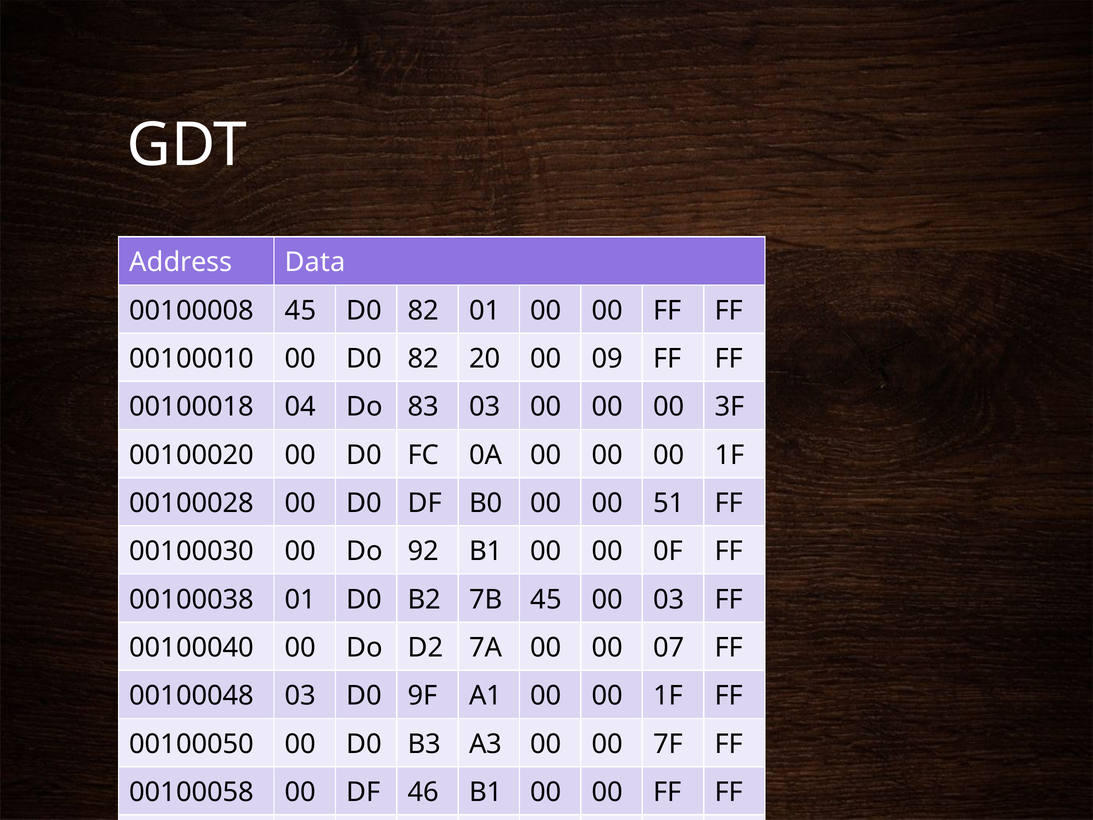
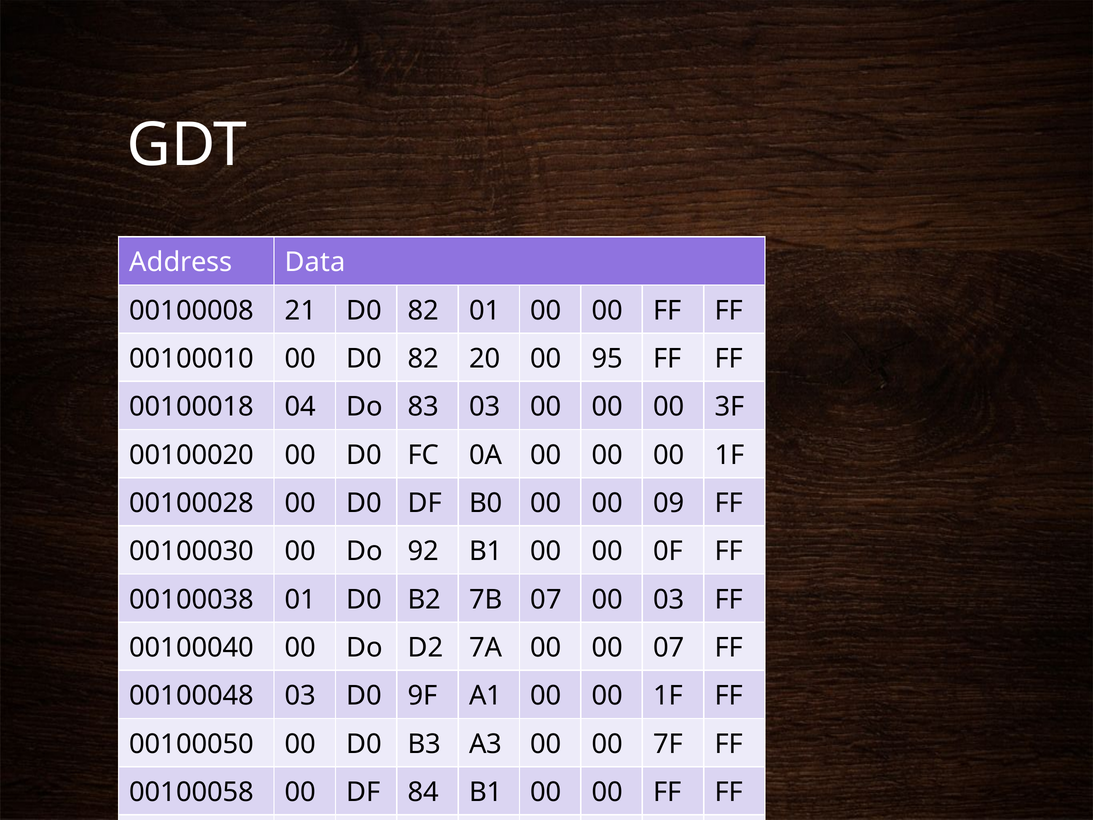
00100008 45: 45 -> 21
09: 09 -> 95
51: 51 -> 09
7B 45: 45 -> 07
46: 46 -> 84
